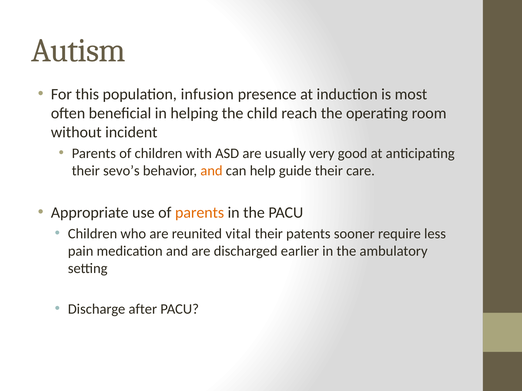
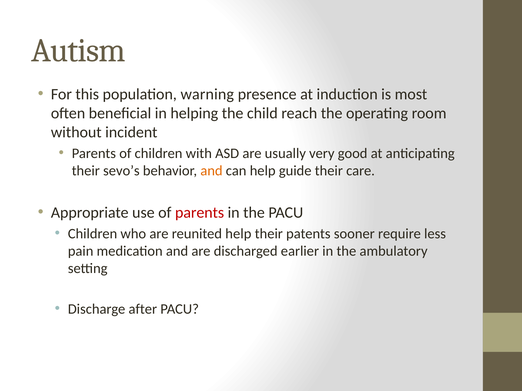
infusion: infusion -> warning
parents at (200, 213) colour: orange -> red
reunited vital: vital -> help
